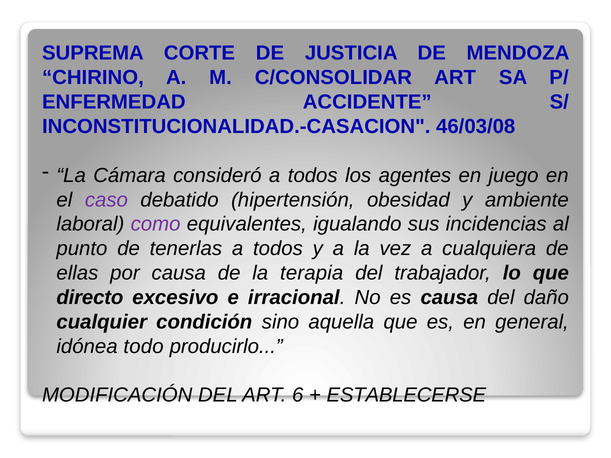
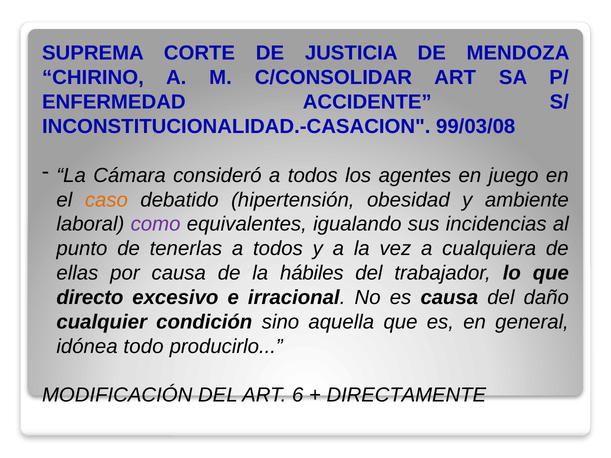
46/03/08: 46/03/08 -> 99/03/08
caso colour: purple -> orange
terapia: terapia -> hábiles
ESTABLECERSE: ESTABLECERSE -> DIRECTAMENTE
